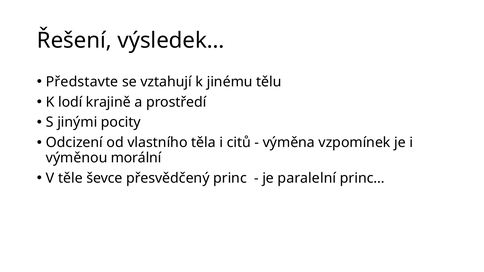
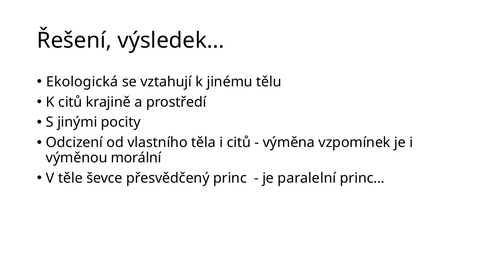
Představte: Představte -> Ekologická
K lodí: lodí -> citů
